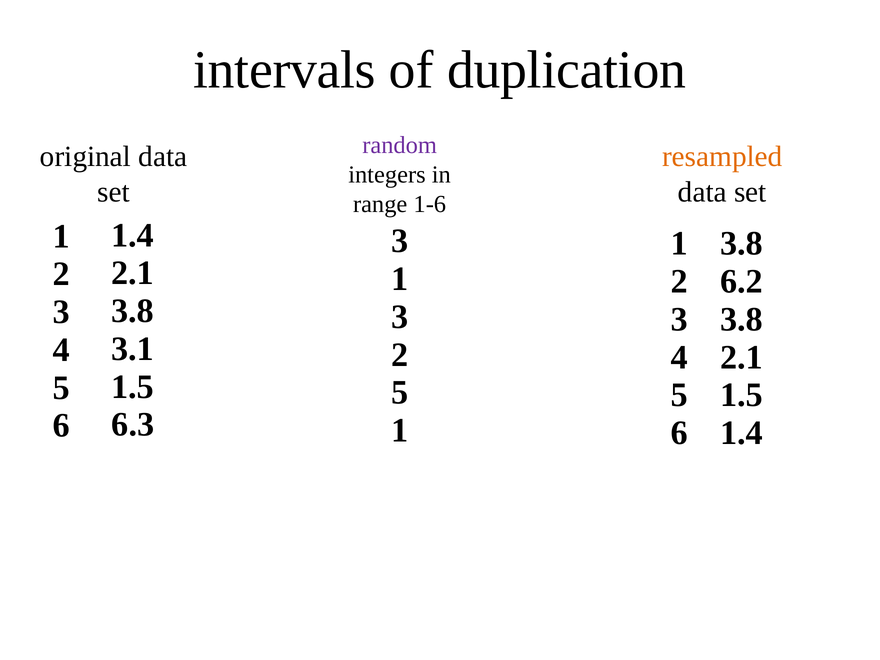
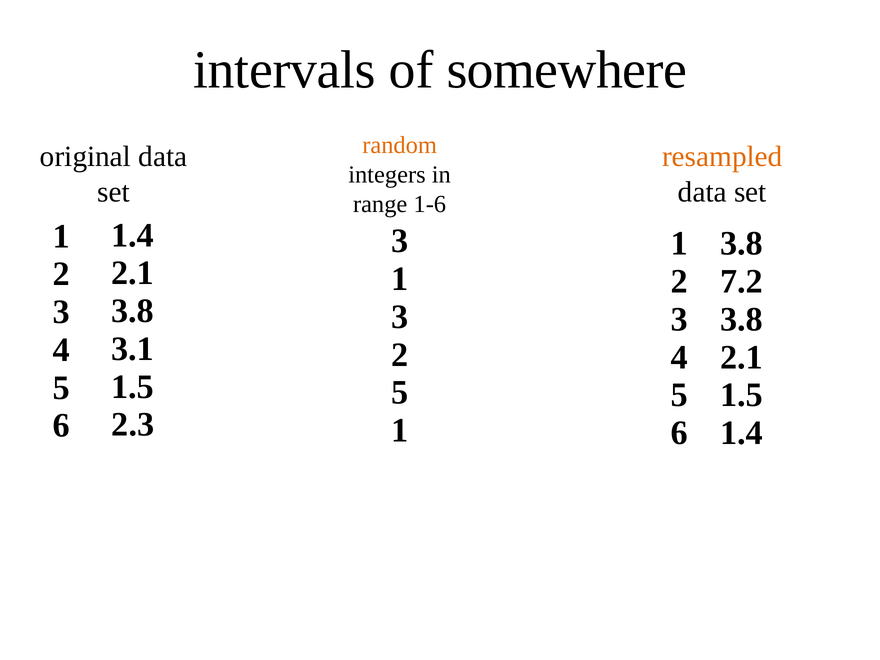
duplication: duplication -> somewhere
random colour: purple -> orange
6.2: 6.2 -> 7.2
6.3: 6.3 -> 2.3
